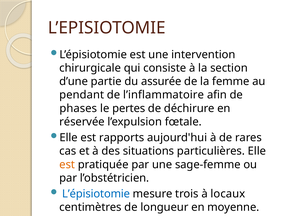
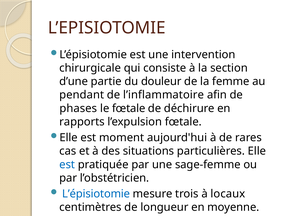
assurée: assurée -> douleur
le pertes: pertes -> fœtale
réservée: réservée -> rapports
rapports: rapports -> moment
est at (67, 164) colour: orange -> blue
